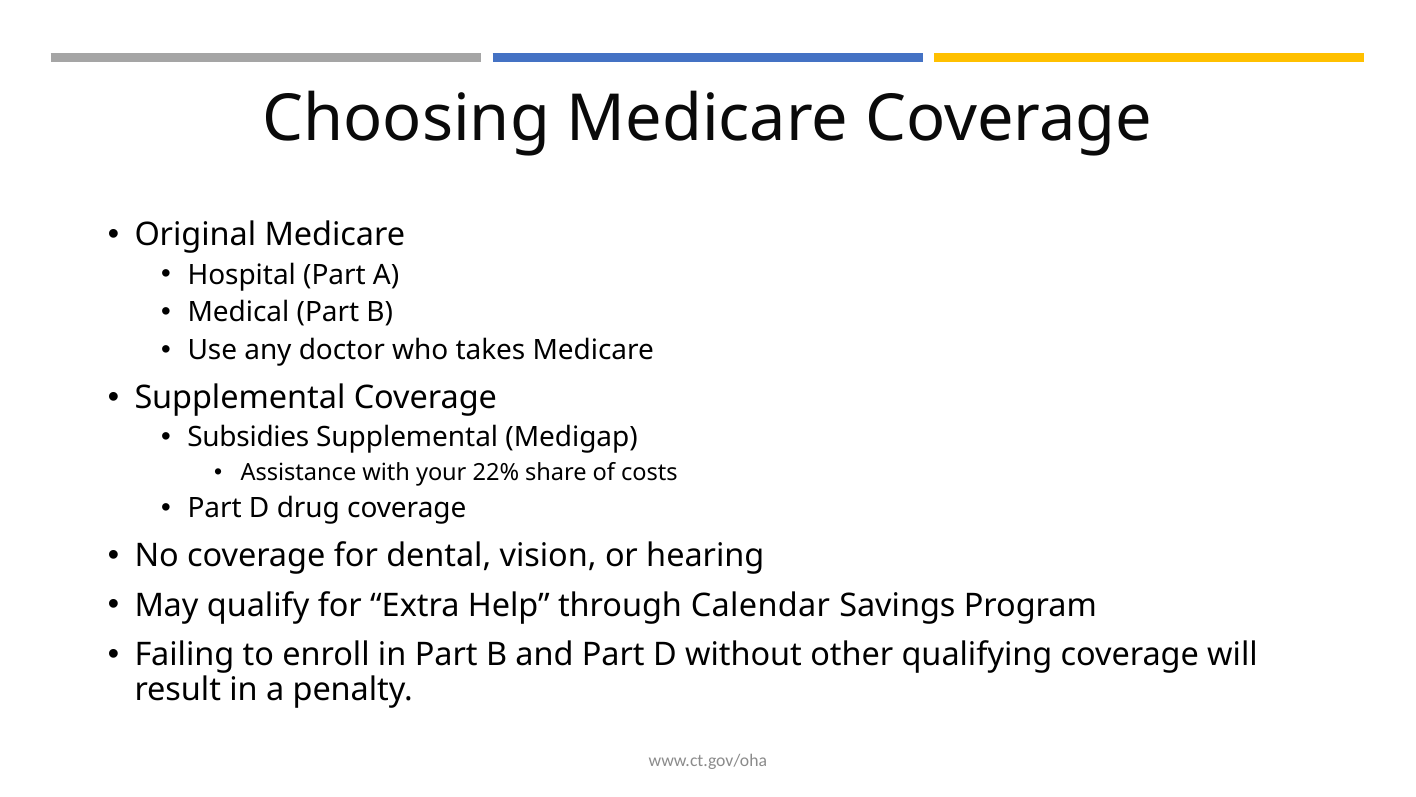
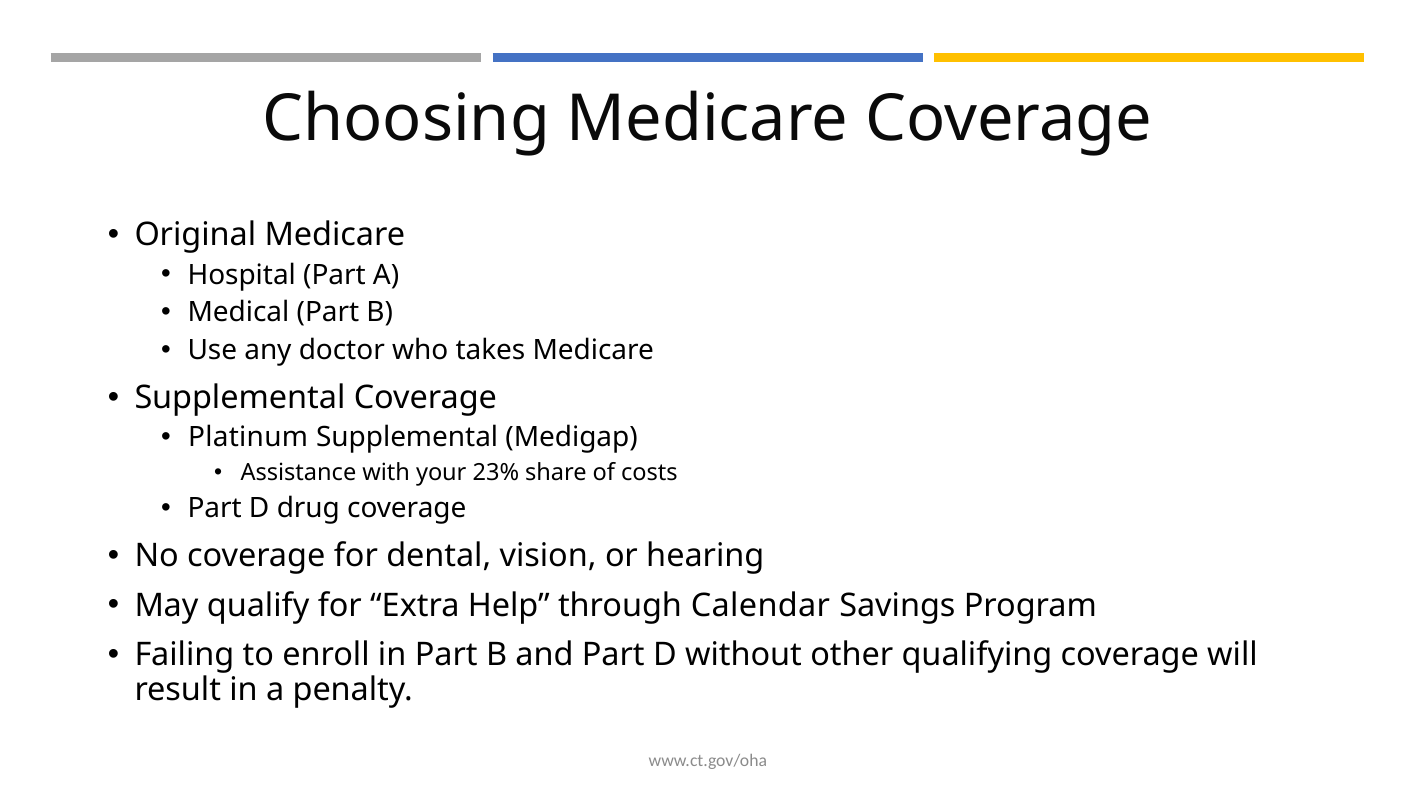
Subsidies: Subsidies -> Platinum
22%: 22% -> 23%
